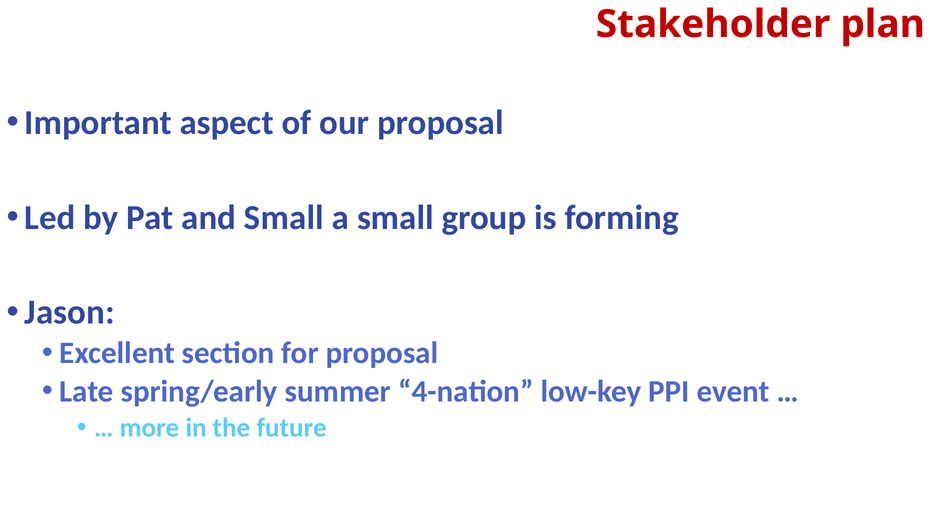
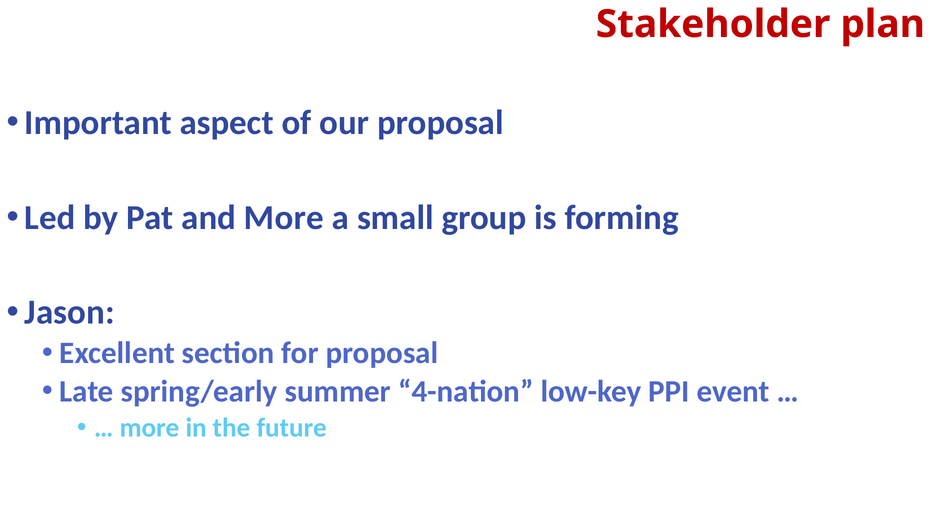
and Small: Small -> More
